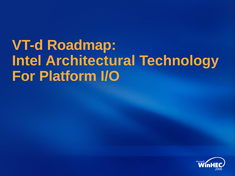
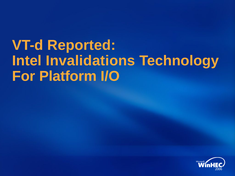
Roadmap: Roadmap -> Reported
Architectural: Architectural -> Invalidations
